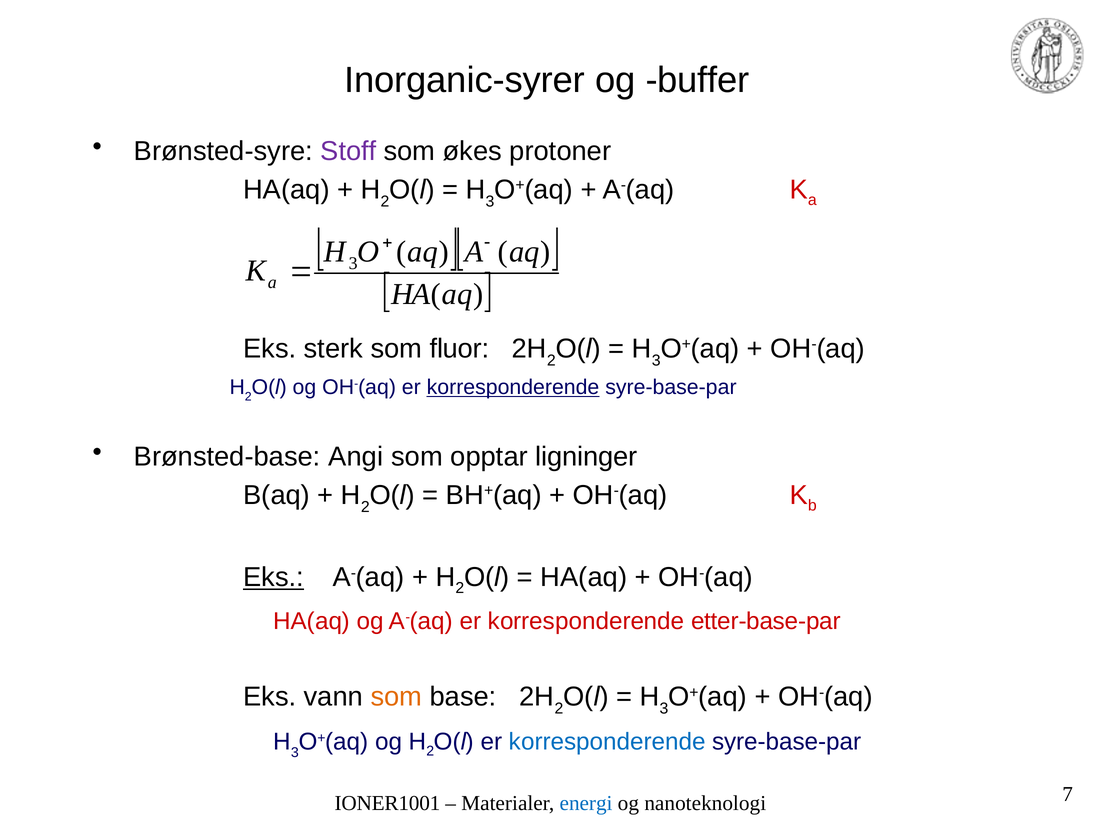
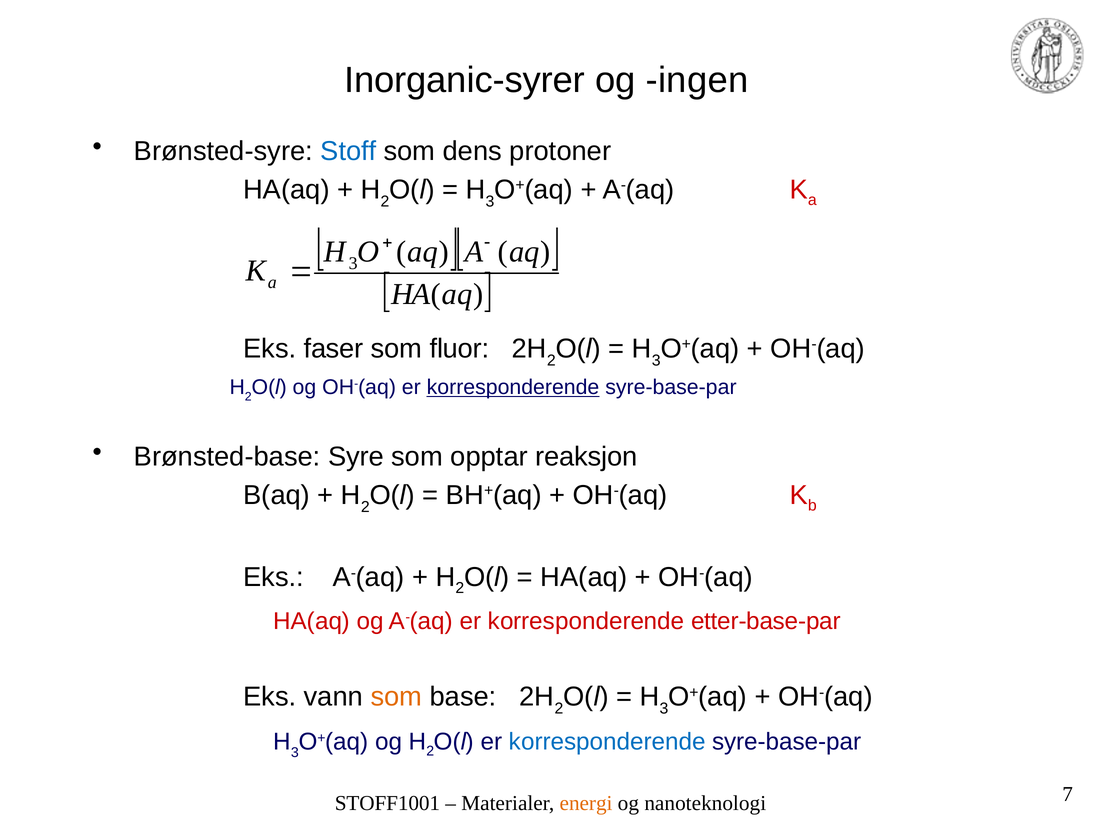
buffer: buffer -> ingen
Stoff colour: purple -> blue
økes: økes -> dens
sterk: sterk -> faser
Angi: Angi -> Syre
ligninger: ligninger -> reaksjon
Eks at (274, 577) underline: present -> none
IONER1001: IONER1001 -> STOFF1001
energi colour: blue -> orange
